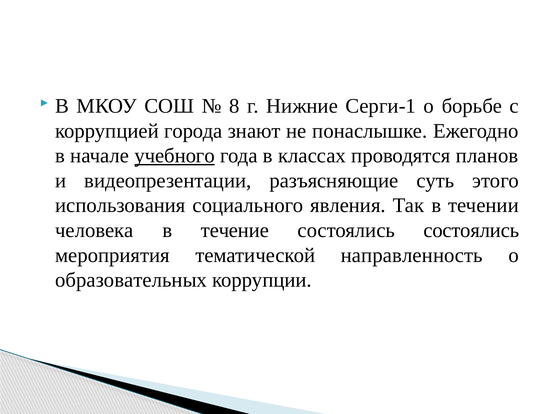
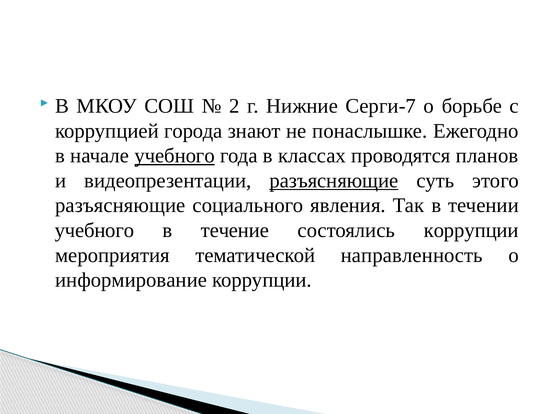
8: 8 -> 2
Серги-1: Серги-1 -> Серги-7
разъясняющие at (334, 181) underline: none -> present
использования at (120, 205): использования -> разъясняющие
человека at (94, 230): человека -> учебного
состоялись состоялись: состоялись -> коррупции
образовательных: образовательных -> информирование
